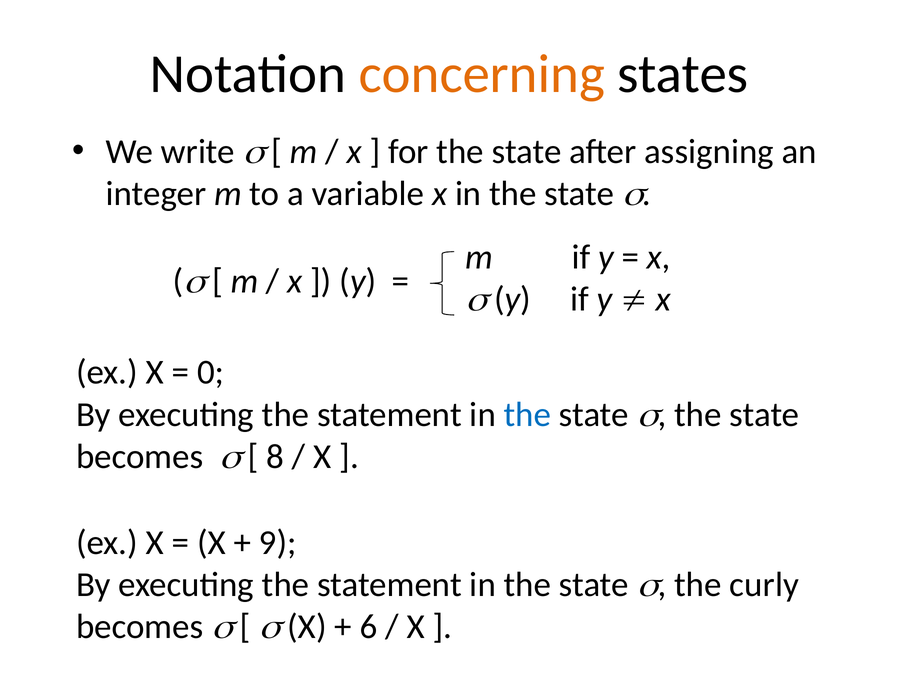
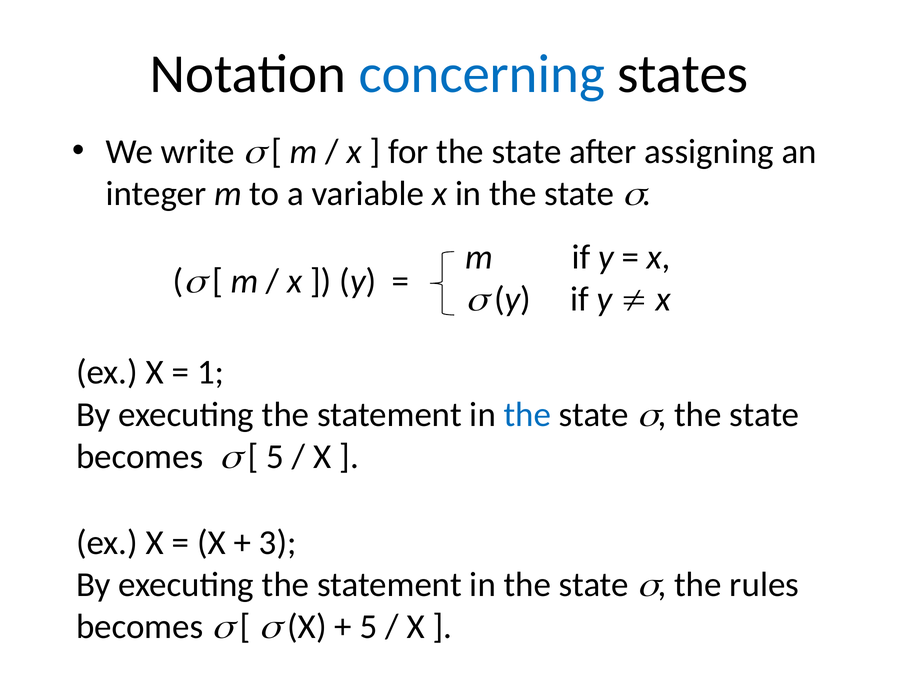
concerning colour: orange -> blue
0: 0 -> 1
8 at (275, 456): 8 -> 5
9: 9 -> 3
curly: curly -> rules
6 at (369, 626): 6 -> 5
